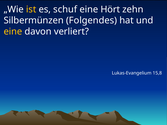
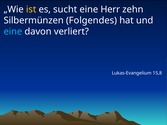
schuf: schuf -> sucht
Hört: Hört -> Herr
eine at (13, 32) colour: yellow -> light blue
